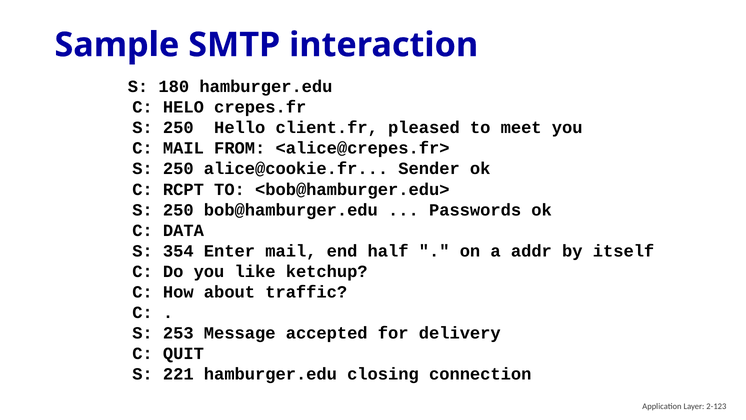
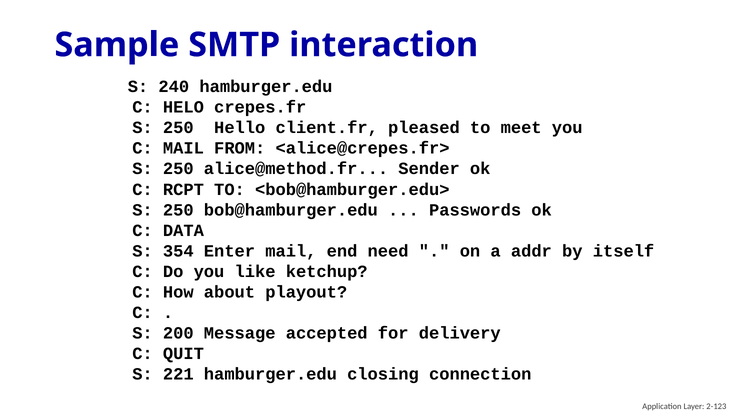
180: 180 -> 240
alice@cookie.fr: alice@cookie.fr -> alice@method.fr
half: half -> need
traffic: traffic -> playout
253: 253 -> 200
